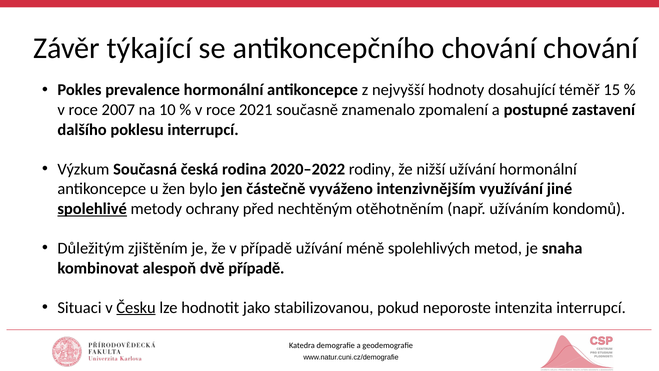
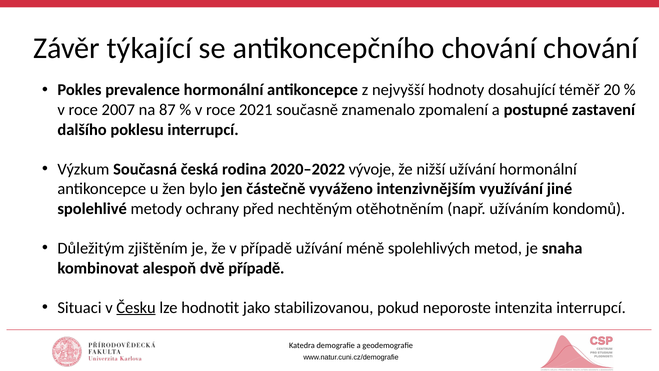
15: 15 -> 20
10: 10 -> 87
rodiny: rodiny -> vývoje
spolehlivé underline: present -> none
